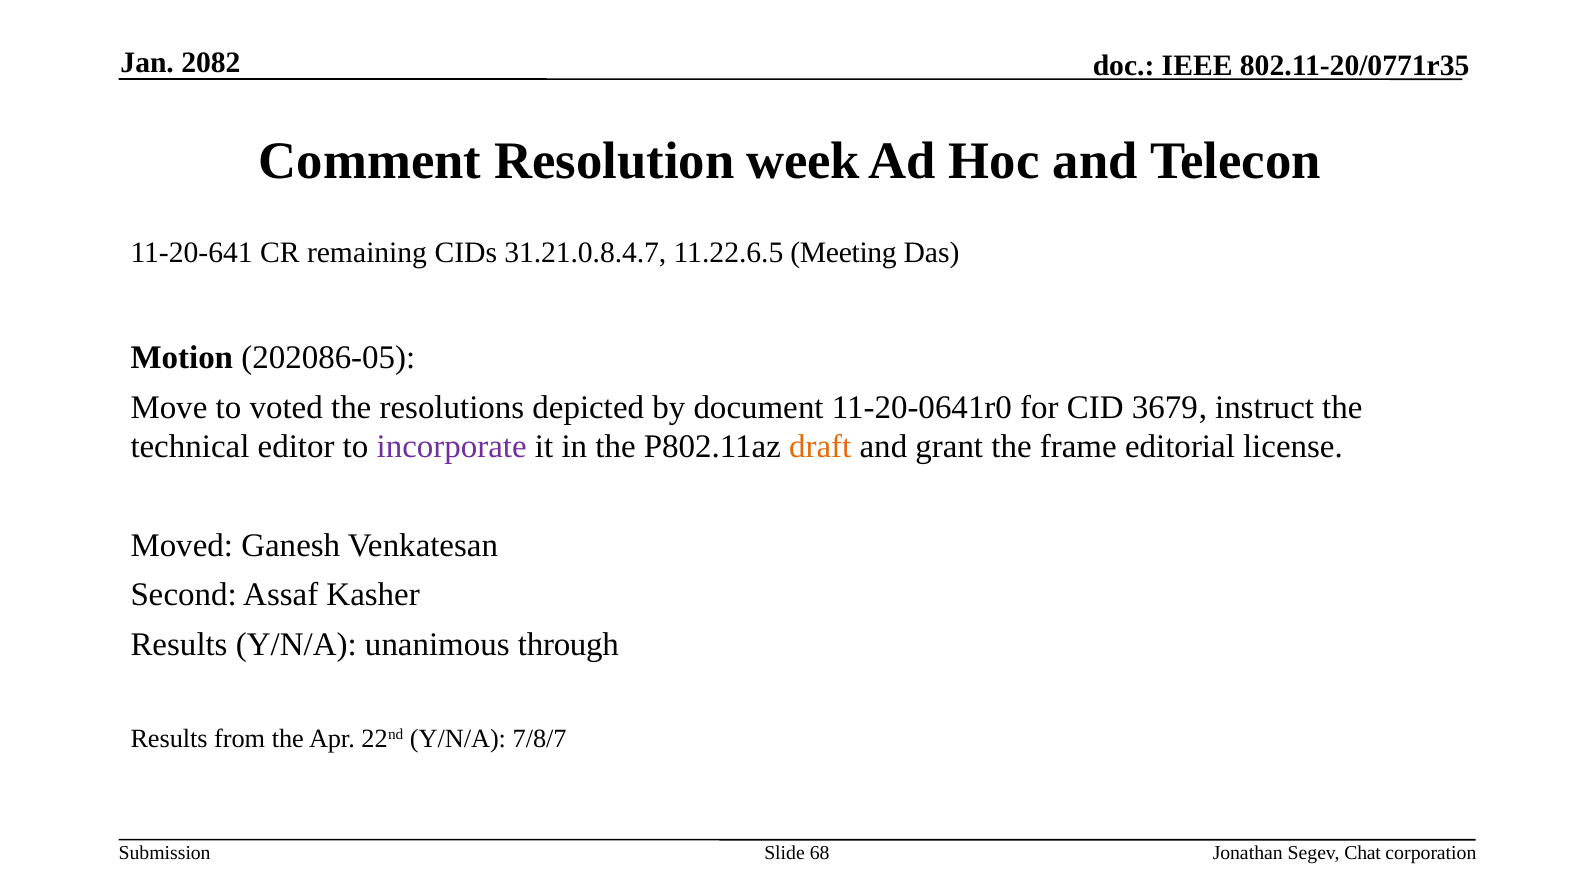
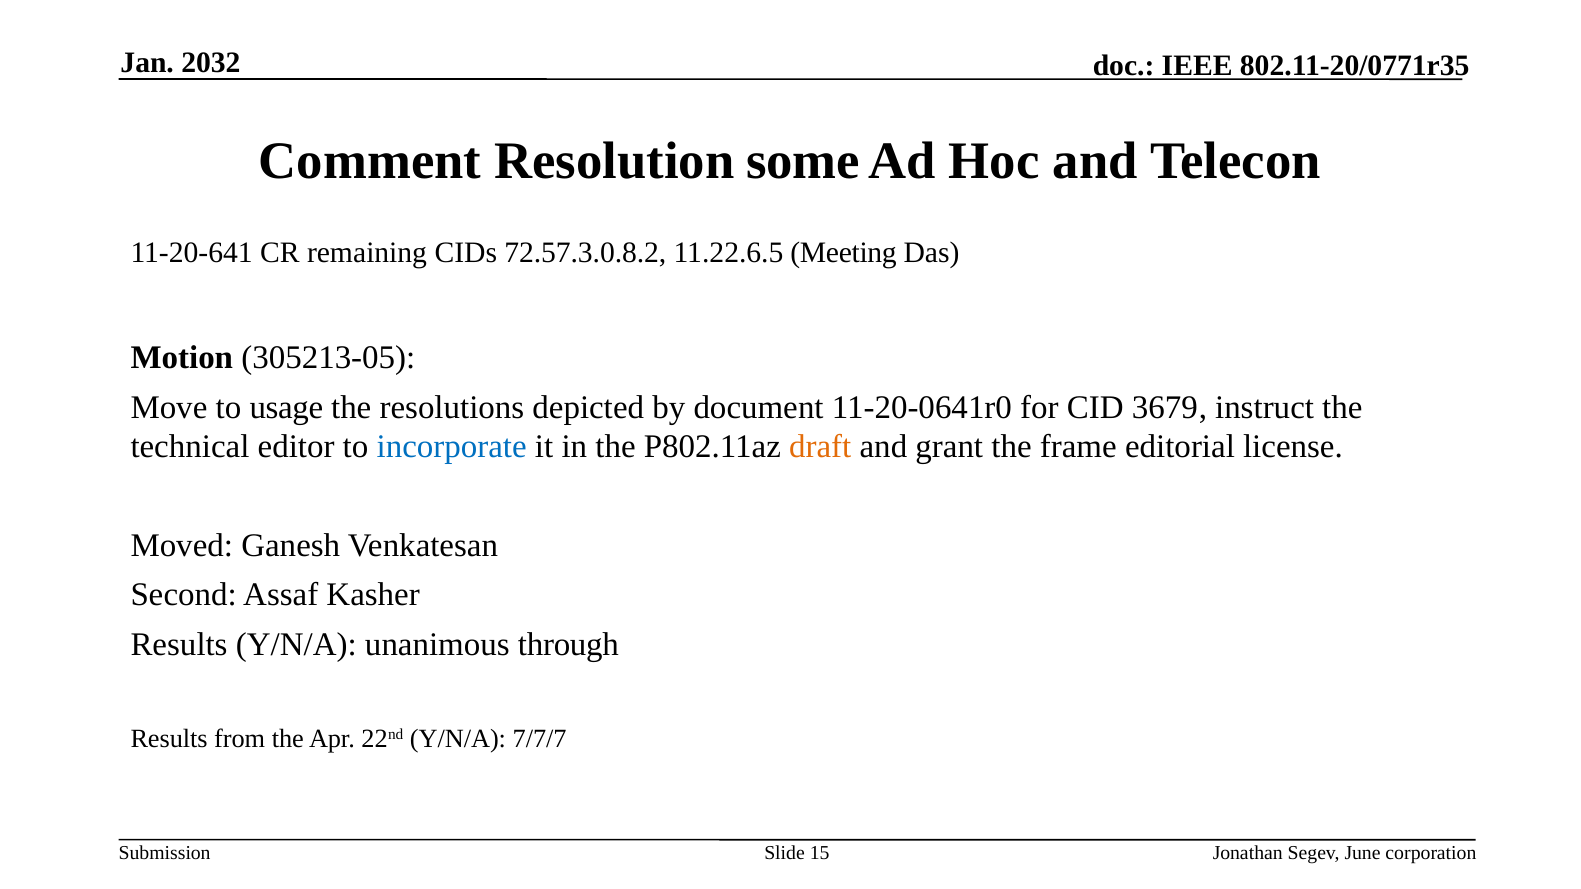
2082: 2082 -> 2032
week: week -> some
31.21.0.8.4.7: 31.21.0.8.4.7 -> 72.57.3.0.8.2
202086-05: 202086-05 -> 305213-05
voted: voted -> usage
incorporate colour: purple -> blue
7/8/7: 7/8/7 -> 7/7/7
68: 68 -> 15
Chat: Chat -> June
